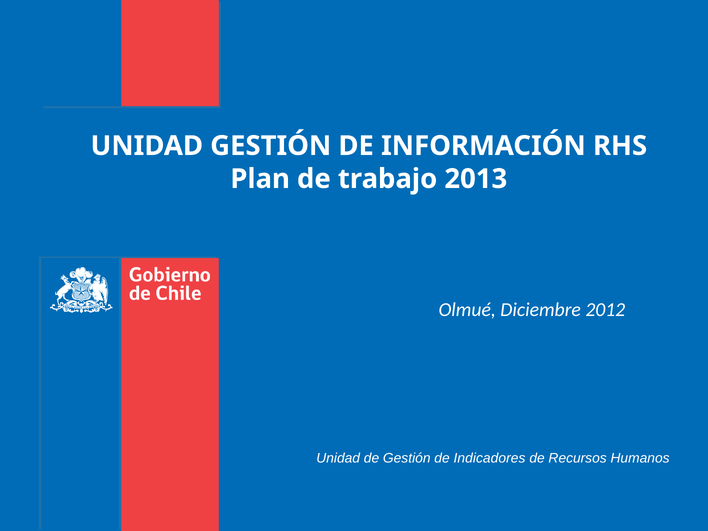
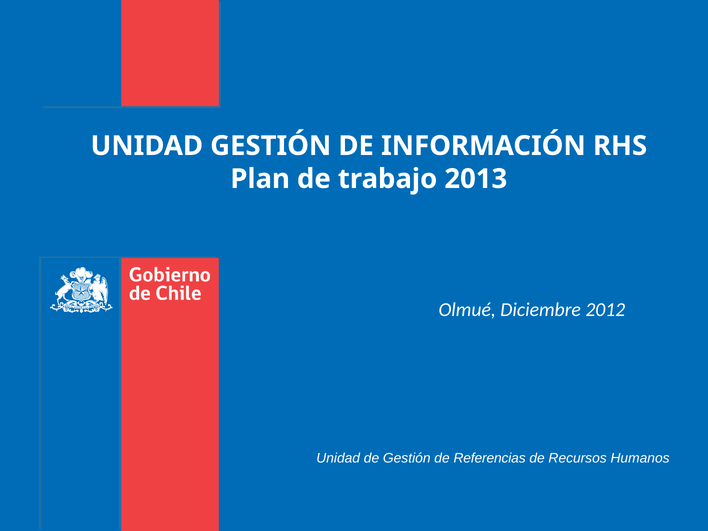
Indicadores: Indicadores -> Referencias
